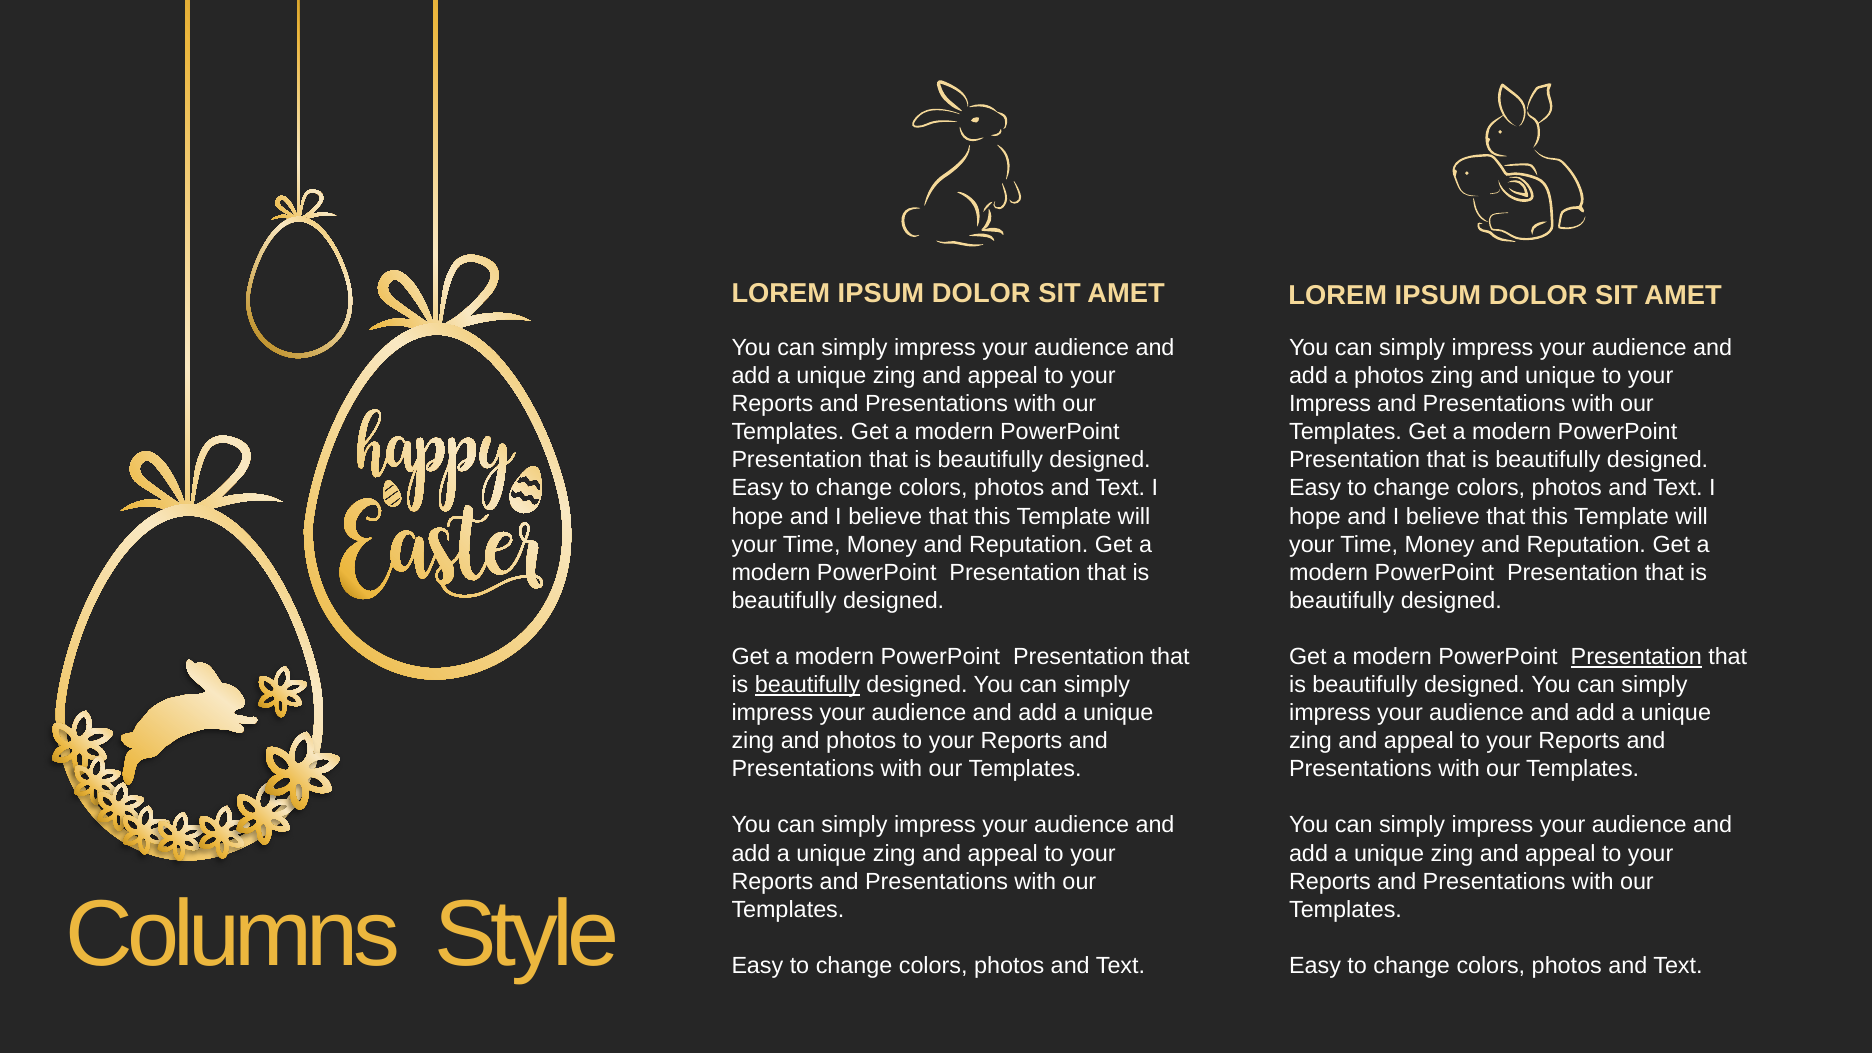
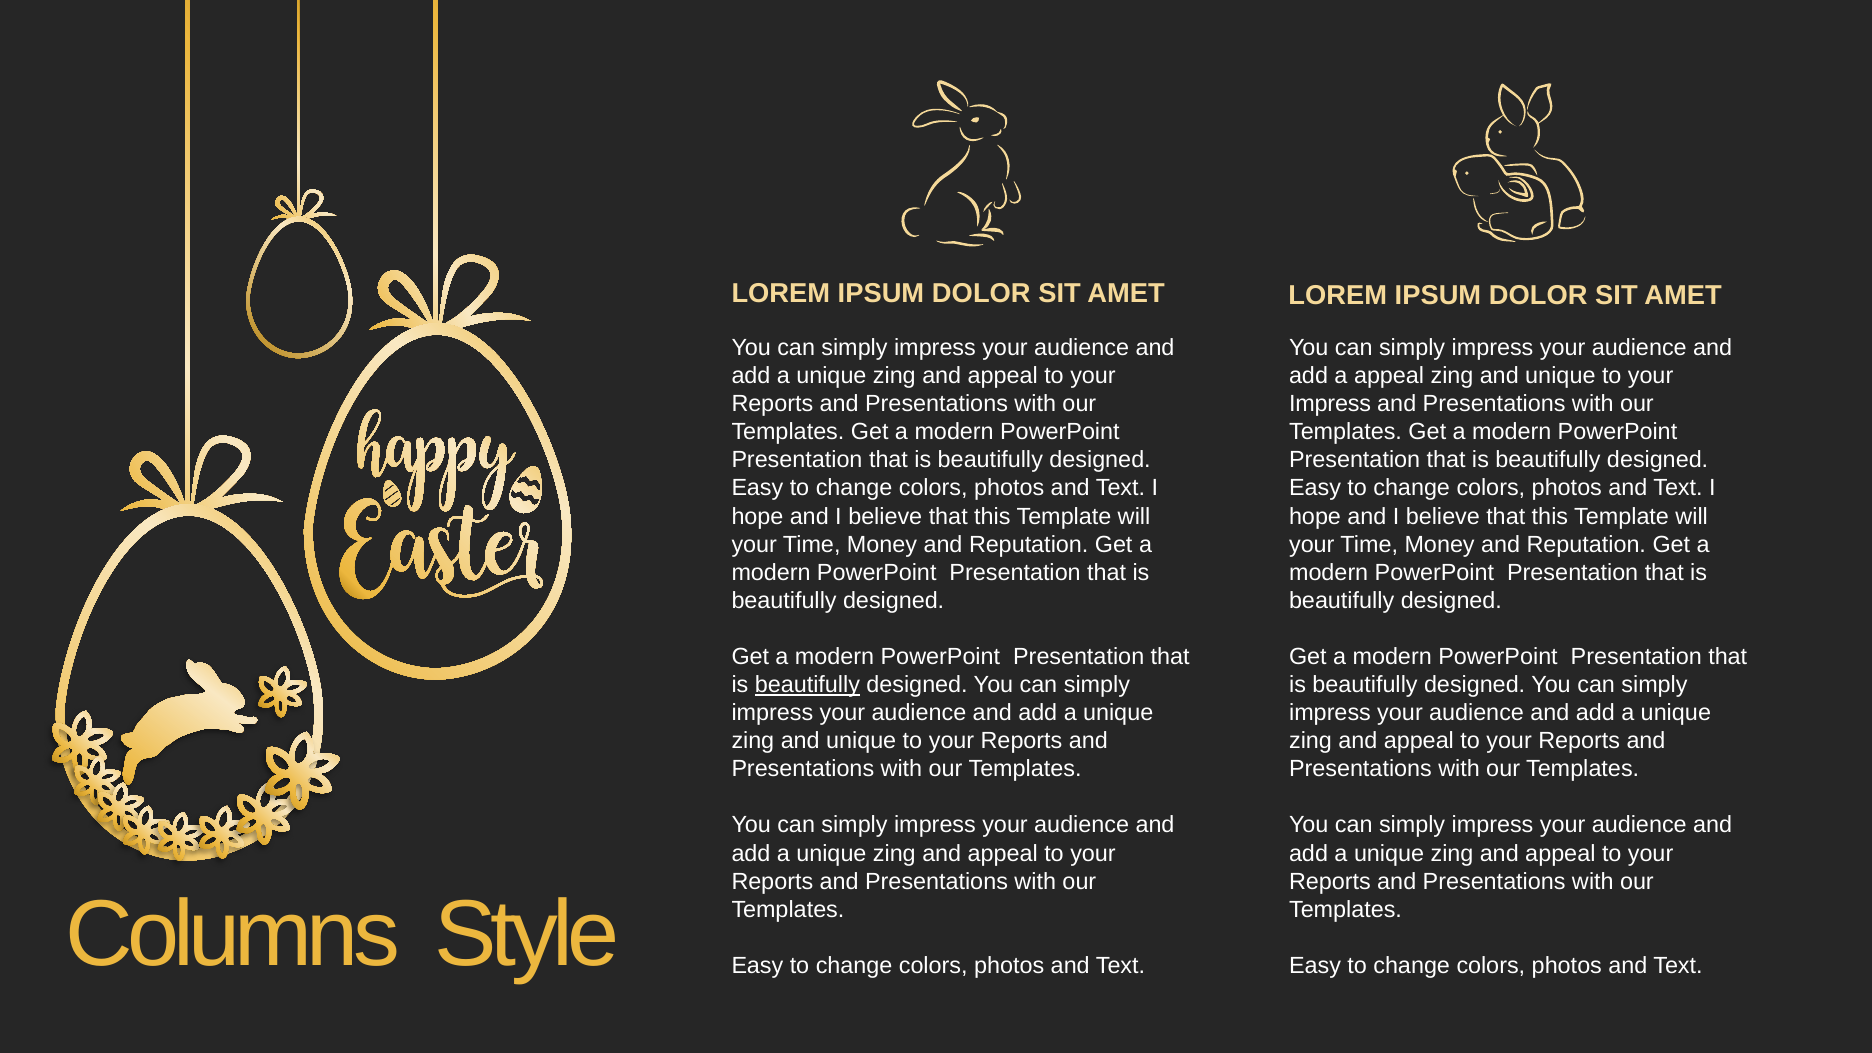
a photos: photos -> appeal
Presentation at (1636, 657) underline: present -> none
photos at (861, 741): photos -> unique
